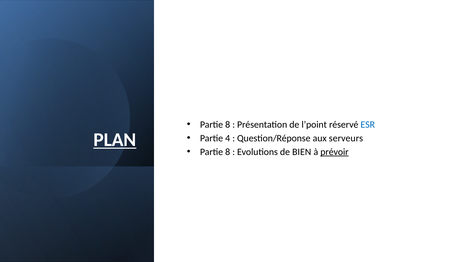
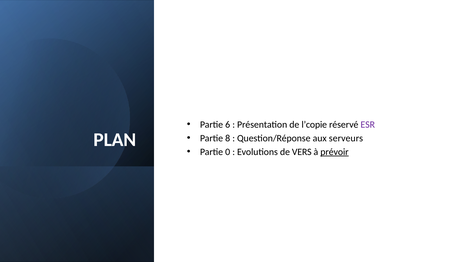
8 at (228, 124): 8 -> 6
l’point: l’point -> l’copie
ESR colour: blue -> purple
PLAN underline: present -> none
4: 4 -> 8
8 at (228, 152): 8 -> 0
BIEN: BIEN -> VERS
